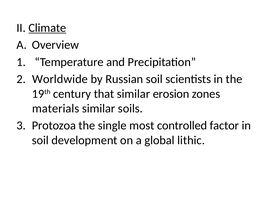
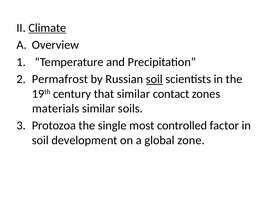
Worldwide: Worldwide -> Permafrost
soil at (154, 79) underline: none -> present
erosion: erosion -> contact
lithic: lithic -> zone
